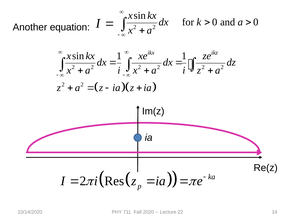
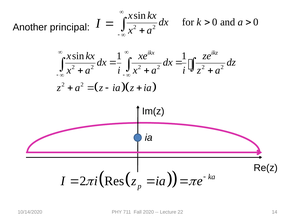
equation: equation -> principal
